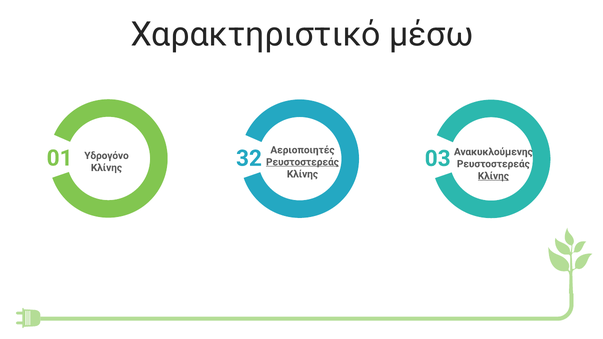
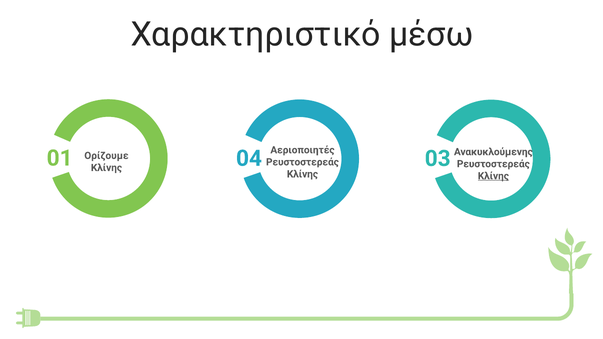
Υδρογόνο: Υδρογόνο -> Ορίζουμε
Ρευστοστερεάς at (302, 162) underline: present -> none
32: 32 -> 04
